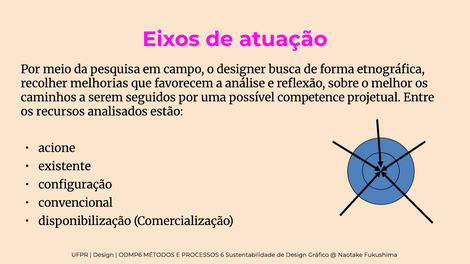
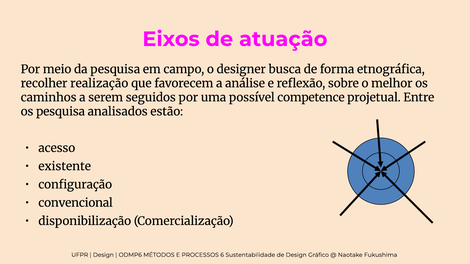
melhorias: melhorias -> realização
os recursos: recursos -> pesquisa
acione: acione -> acesso
